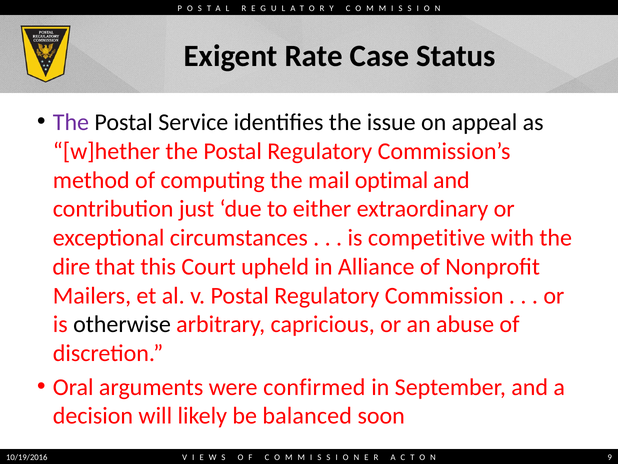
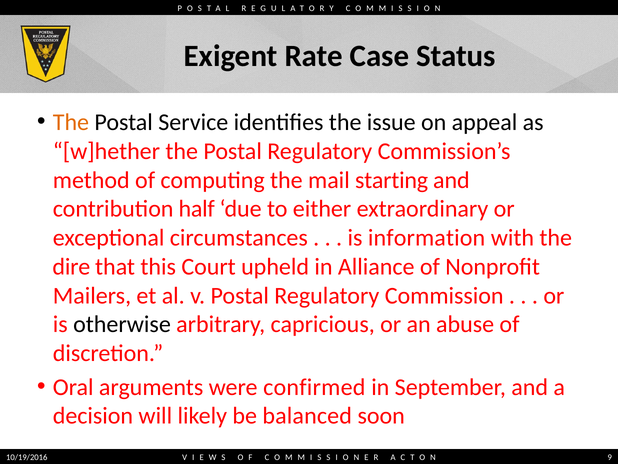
The at (71, 122) colour: purple -> orange
optimal: optimal -> starting
just: just -> half
competitive: competitive -> information
